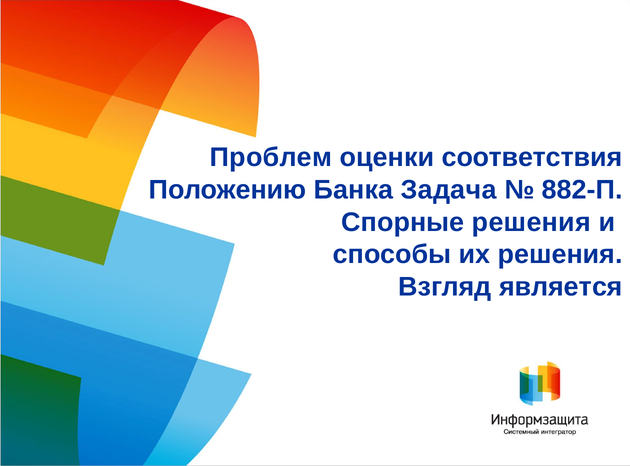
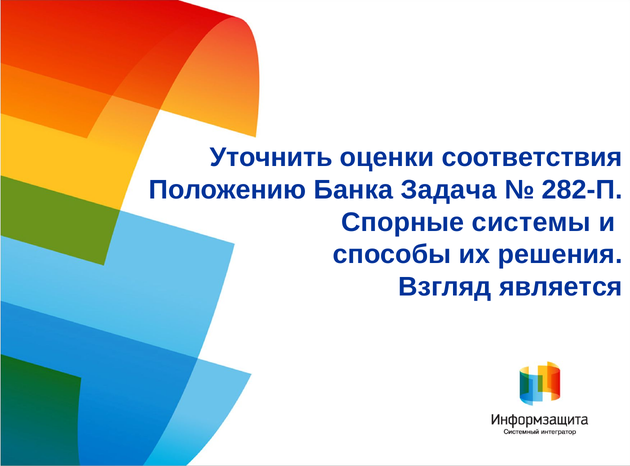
Проблем: Проблем -> Уточнить
882-П: 882-П -> 282-П
Спорные решения: решения -> системы
